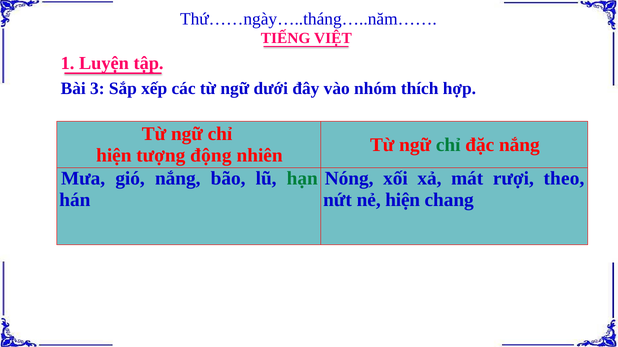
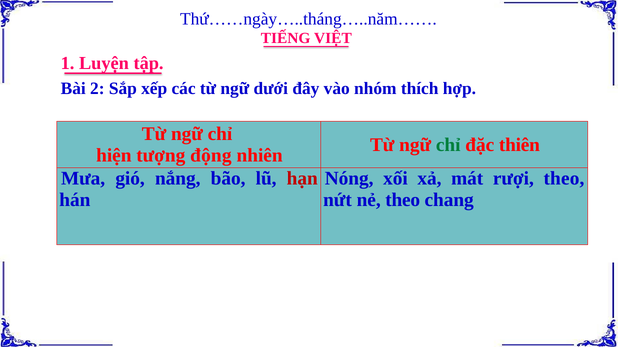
3: 3 -> 2
đặc nắng: nắng -> thiên
hạn colour: green -> red
nẻ hiện: hiện -> theo
